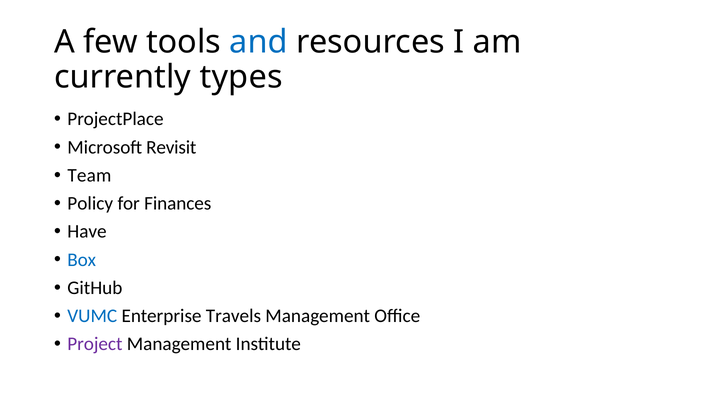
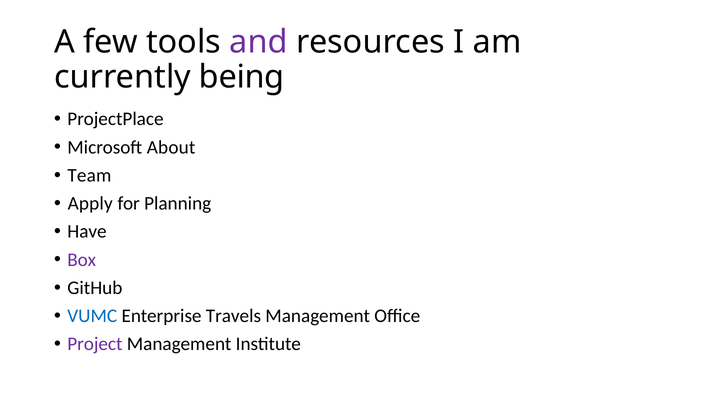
and colour: blue -> purple
types: types -> being
Revisit: Revisit -> About
Policy: Policy -> Apply
Finances: Finances -> Planning
Box colour: blue -> purple
